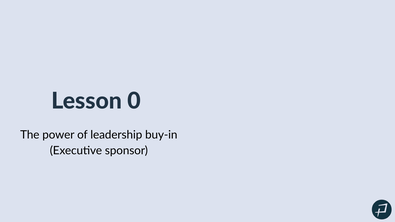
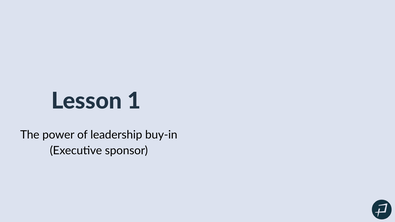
0: 0 -> 1
